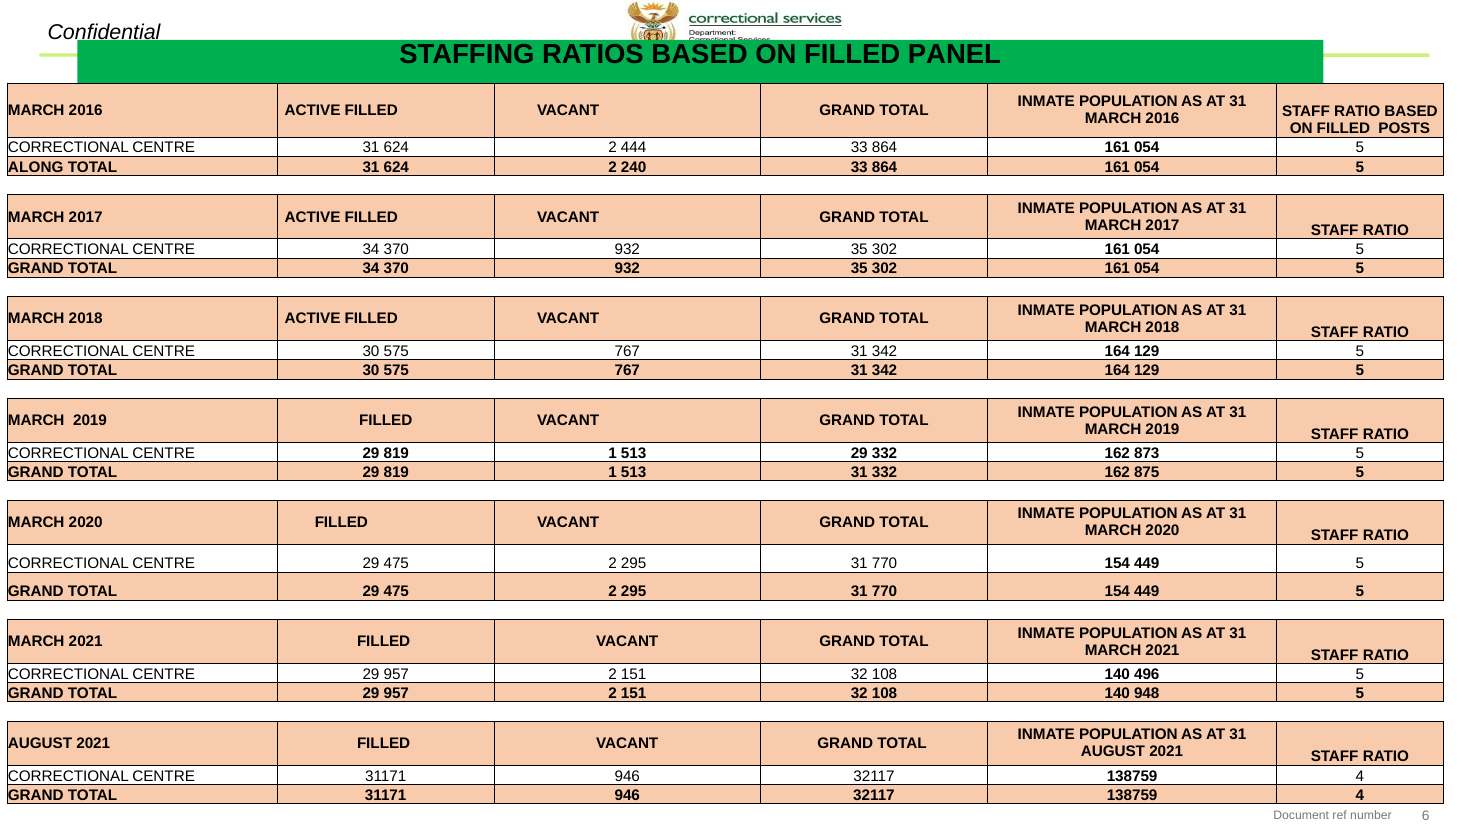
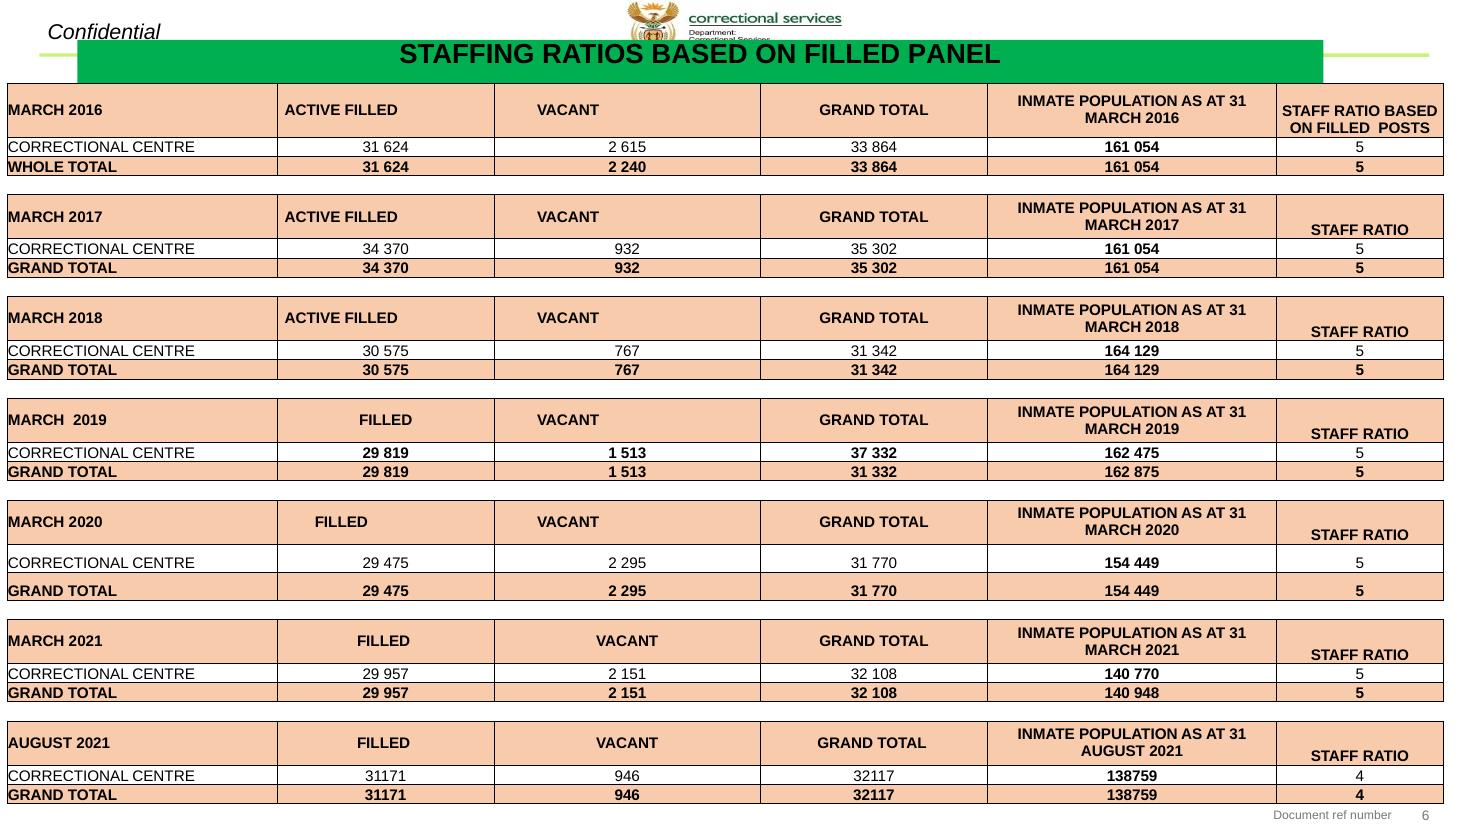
444: 444 -> 615
ALONG: ALONG -> WHOLE
513 29: 29 -> 37
162 873: 873 -> 475
140 496: 496 -> 770
